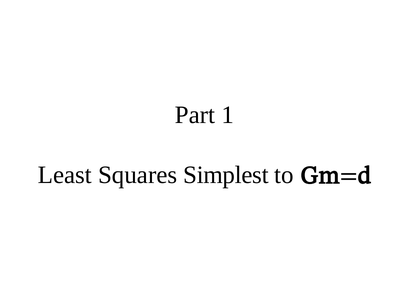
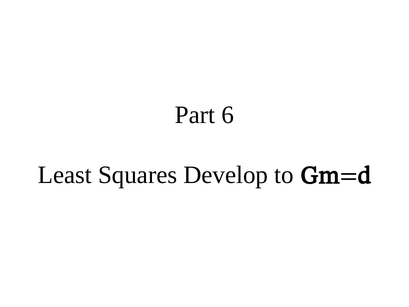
1: 1 -> 6
Simplest: Simplest -> Develop
